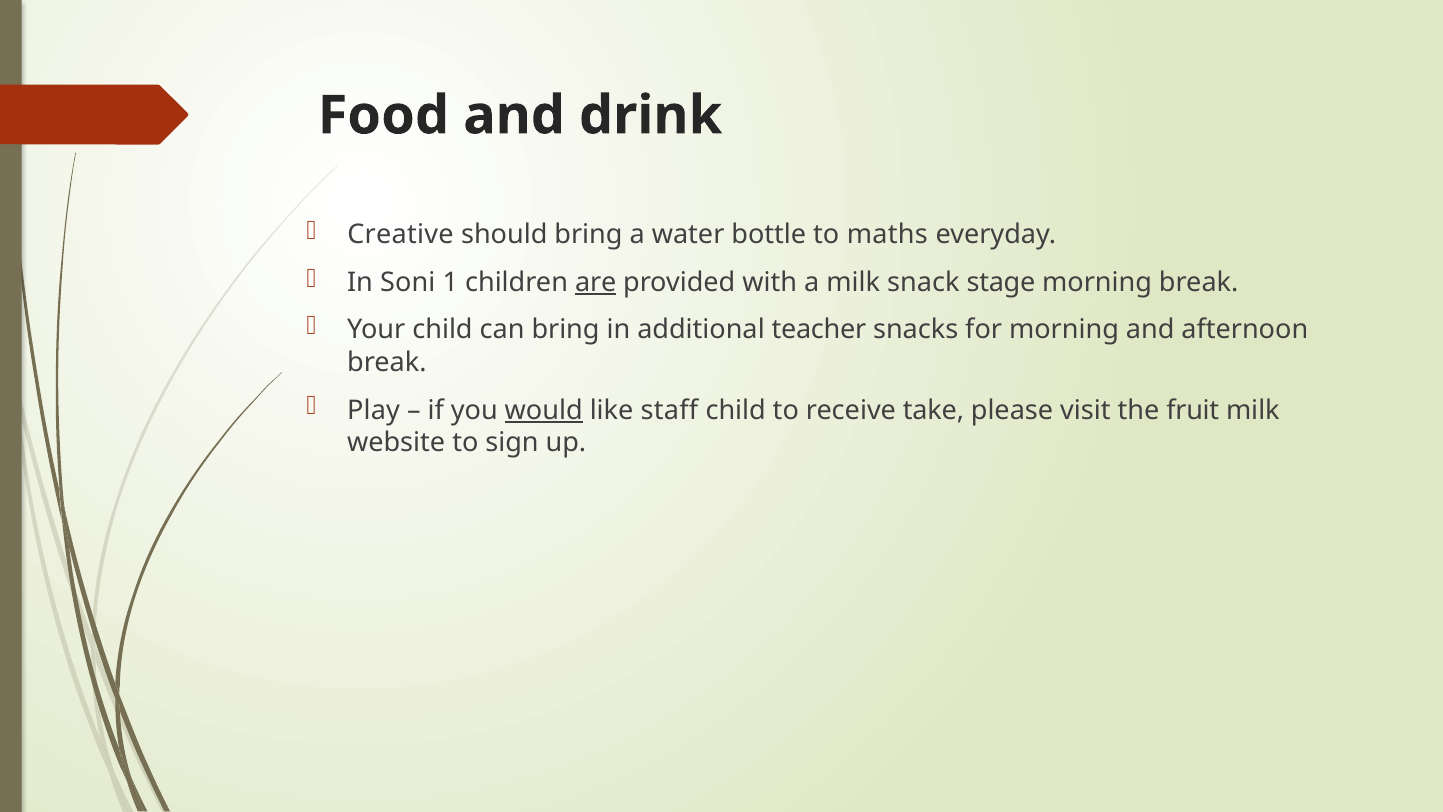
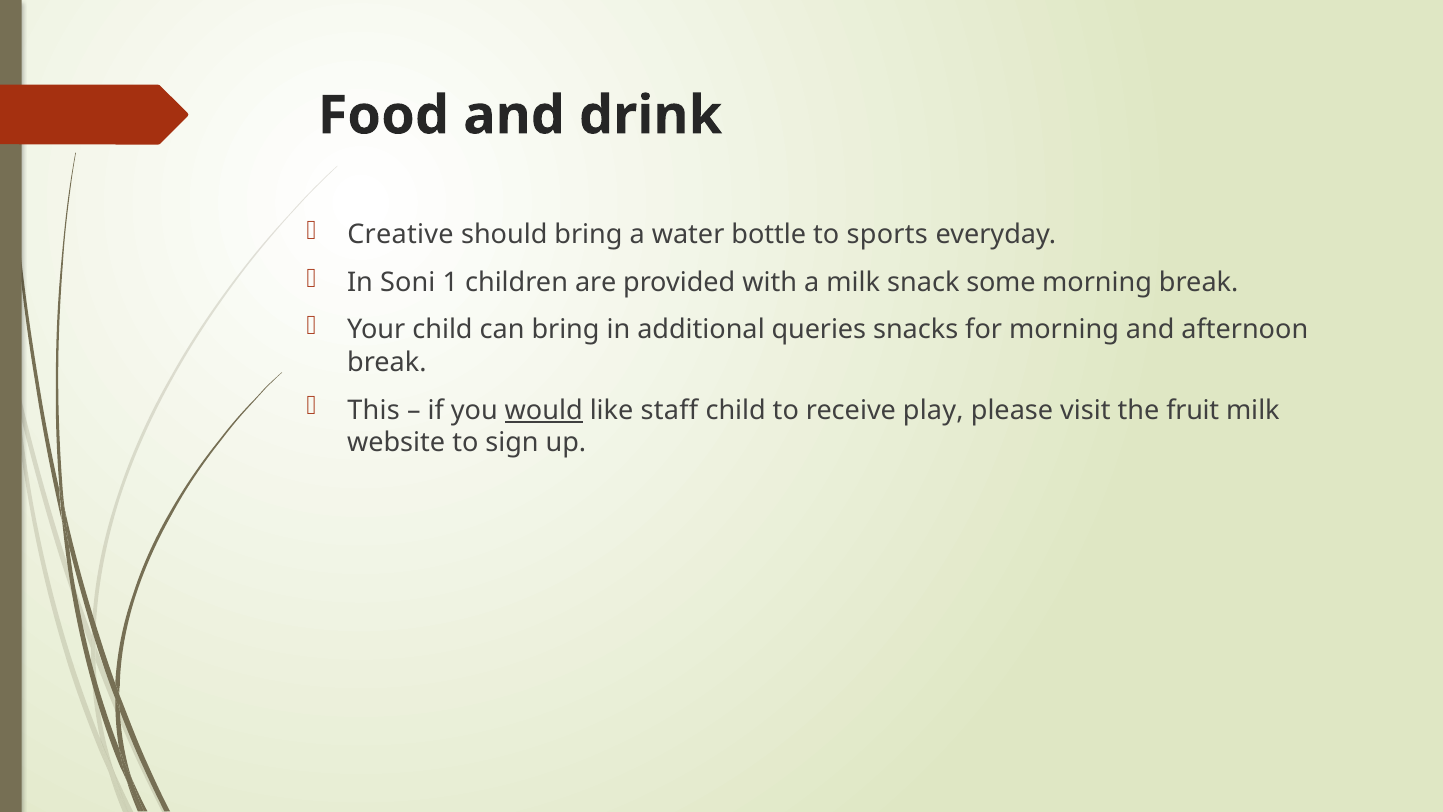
maths: maths -> sports
are underline: present -> none
stage: stage -> some
teacher: teacher -> queries
Play: Play -> This
take: take -> play
